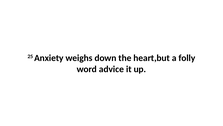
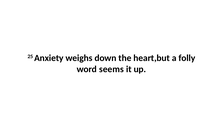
advice: advice -> seems
